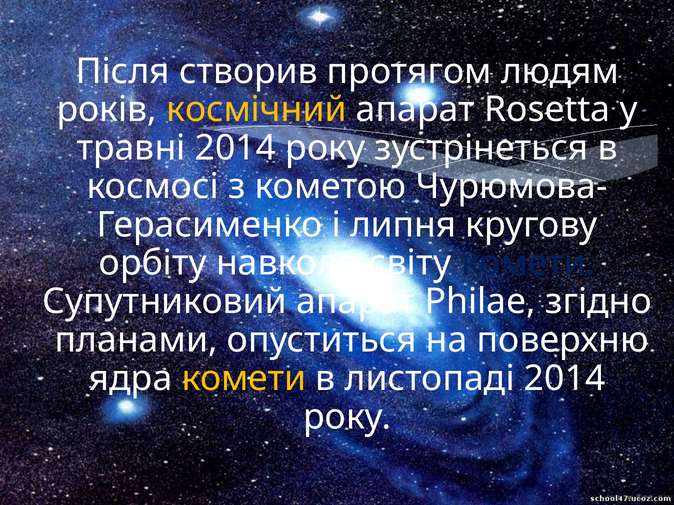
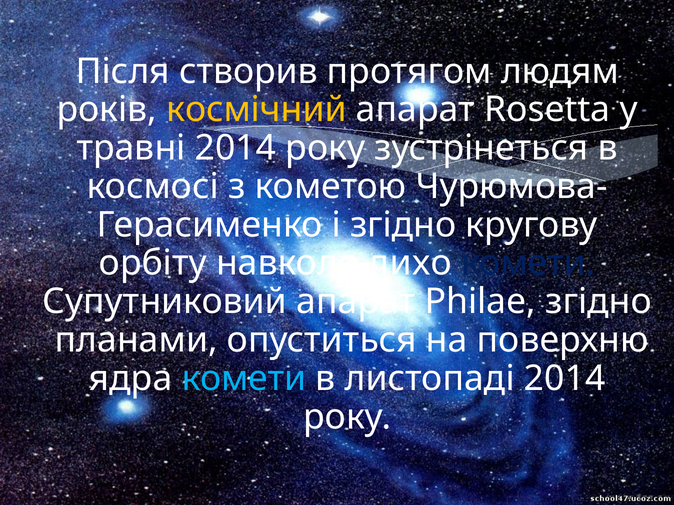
і липня: липня -> згідно
світу: світу -> лихо
комети at (244, 379) colour: yellow -> light blue
